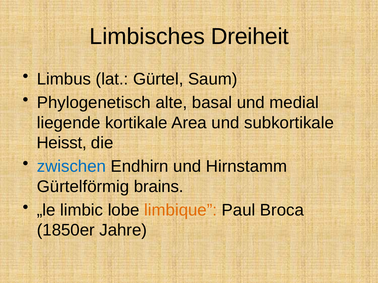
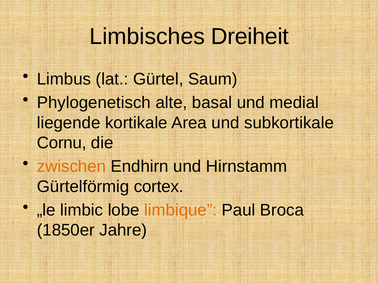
Heisst: Heisst -> Cornu
zwischen colour: blue -> orange
brains: brains -> cortex
